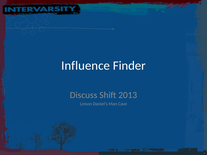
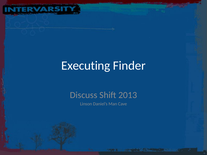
Influence: Influence -> Executing
